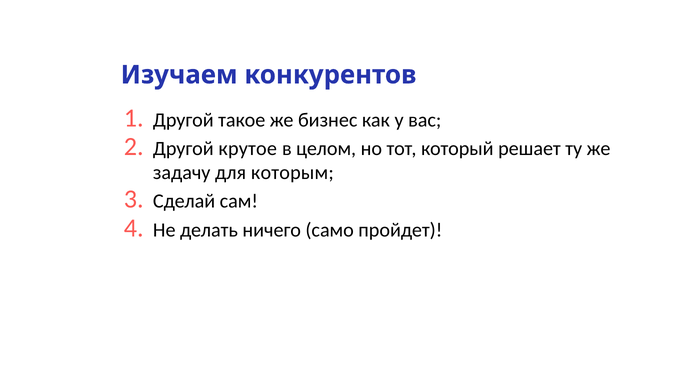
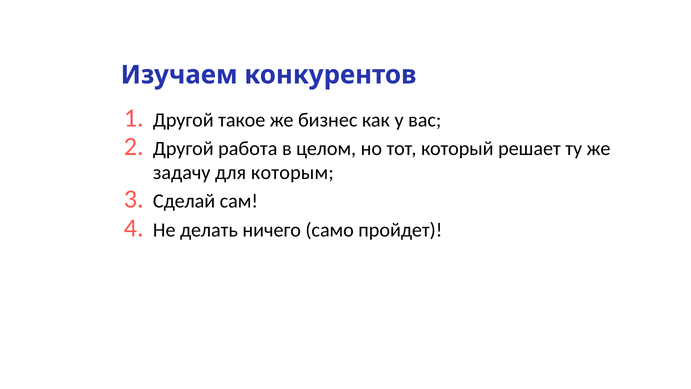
крутое: крутое -> работа
